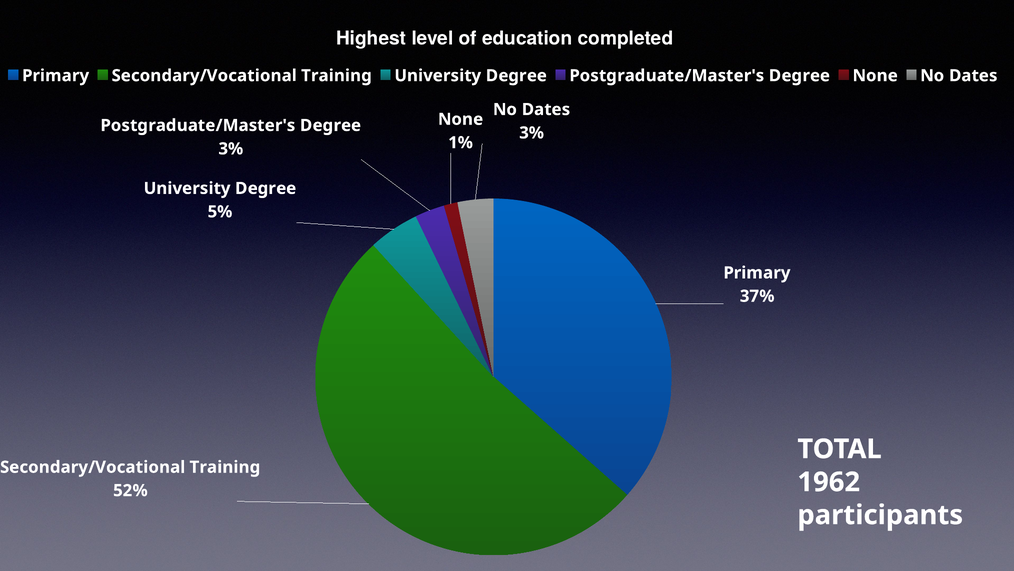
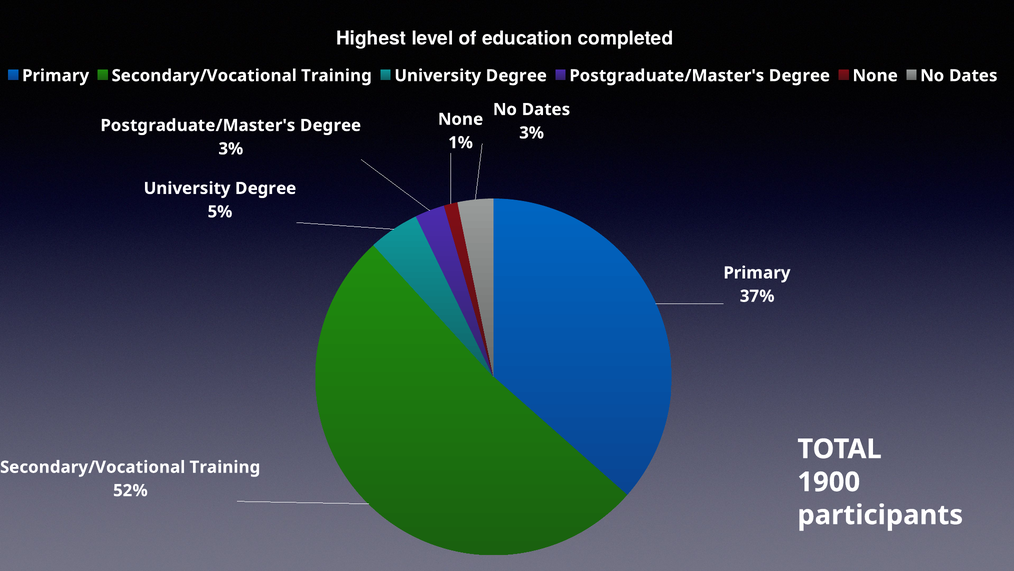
1962: 1962 -> 1900
